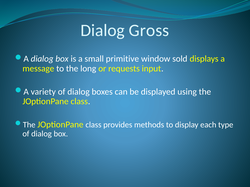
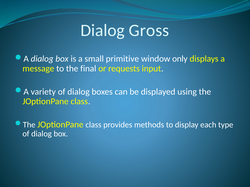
sold: sold -> only
long: long -> final
